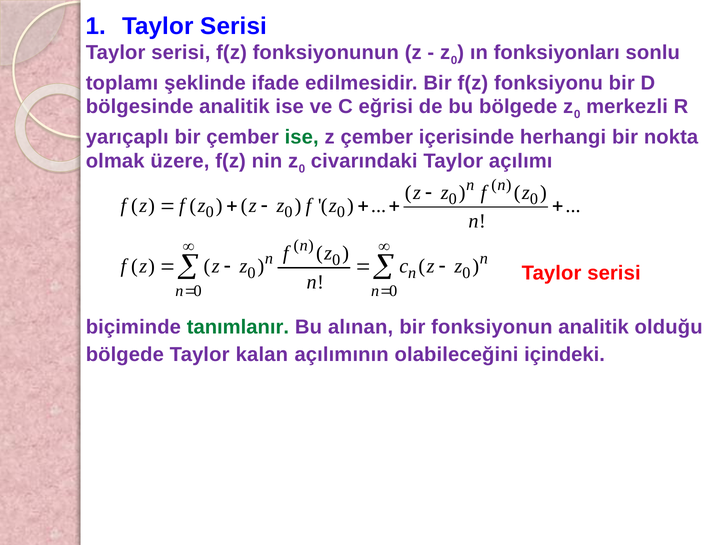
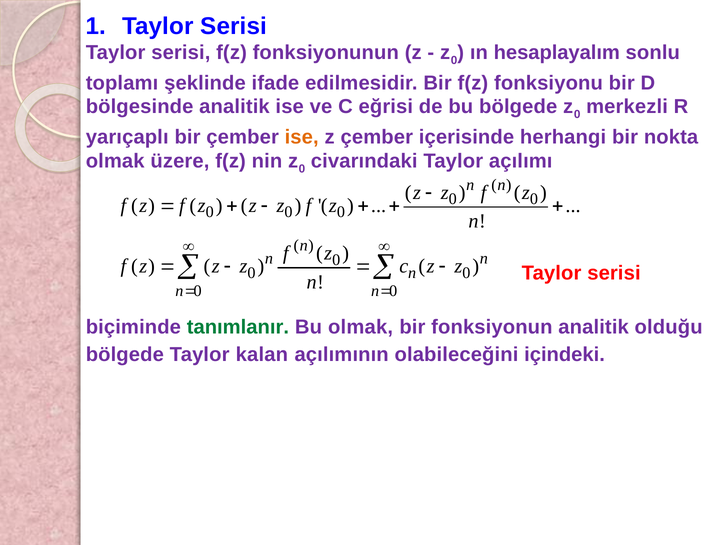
fonksiyonları: fonksiyonları -> hesaplayalım
ise at (302, 137) colour: green -> orange
Bu alınan: alınan -> olmak
